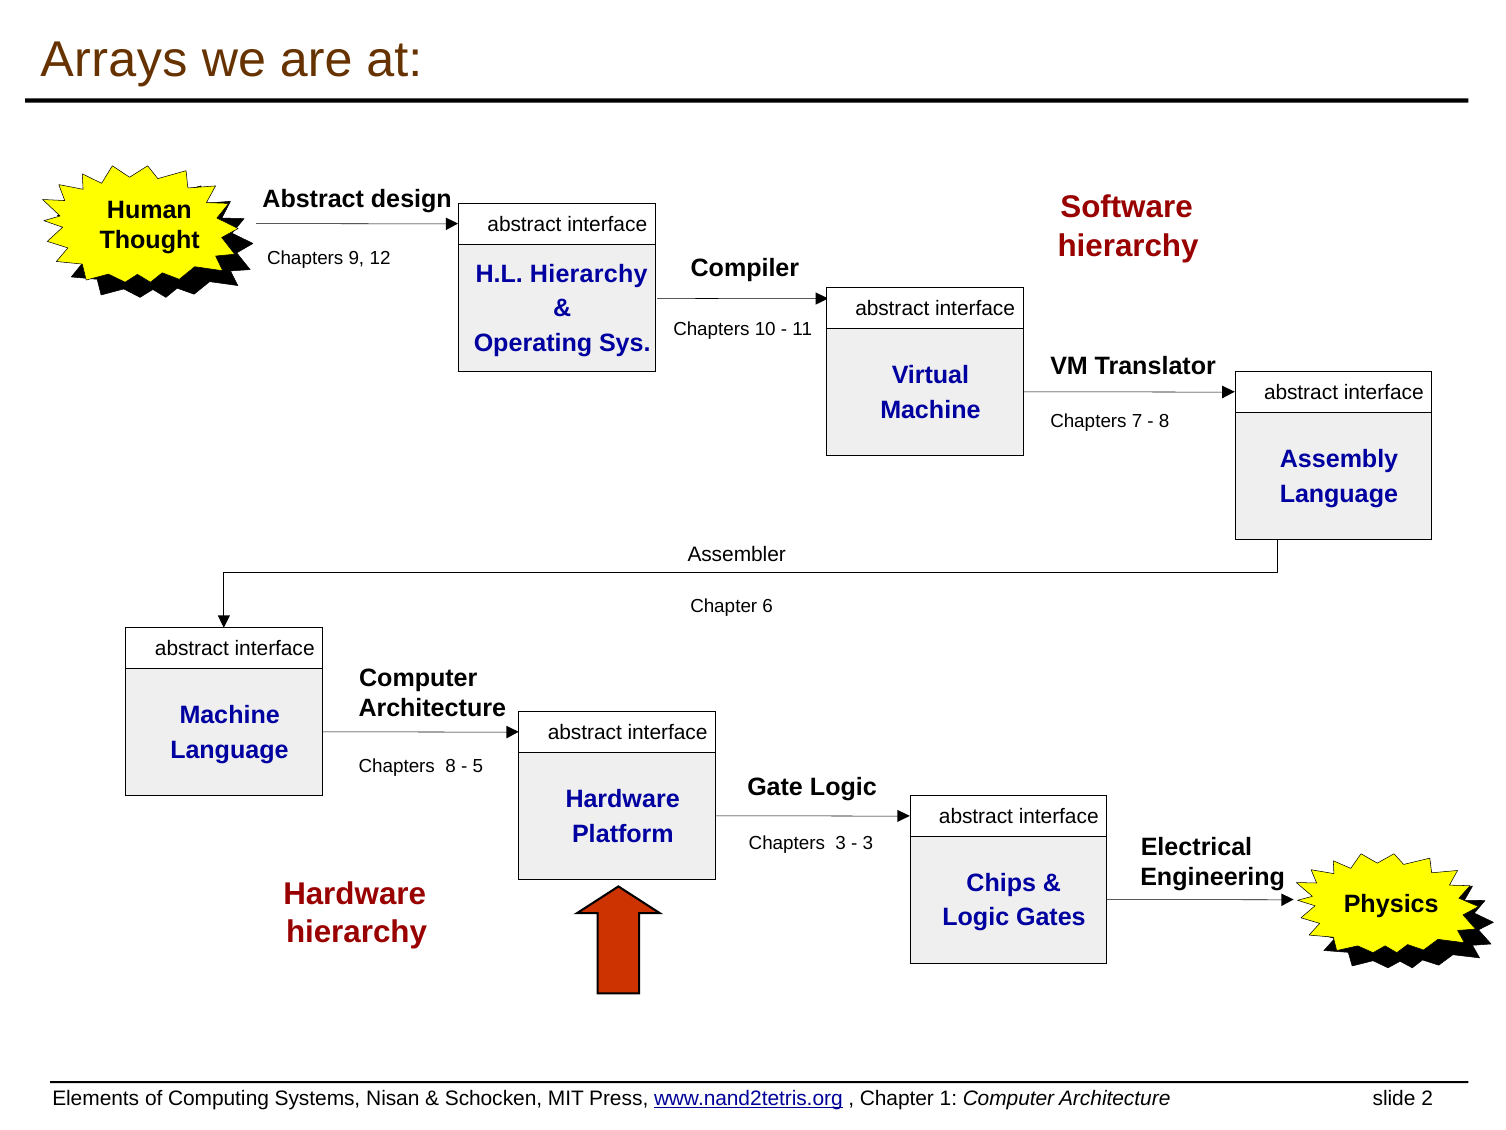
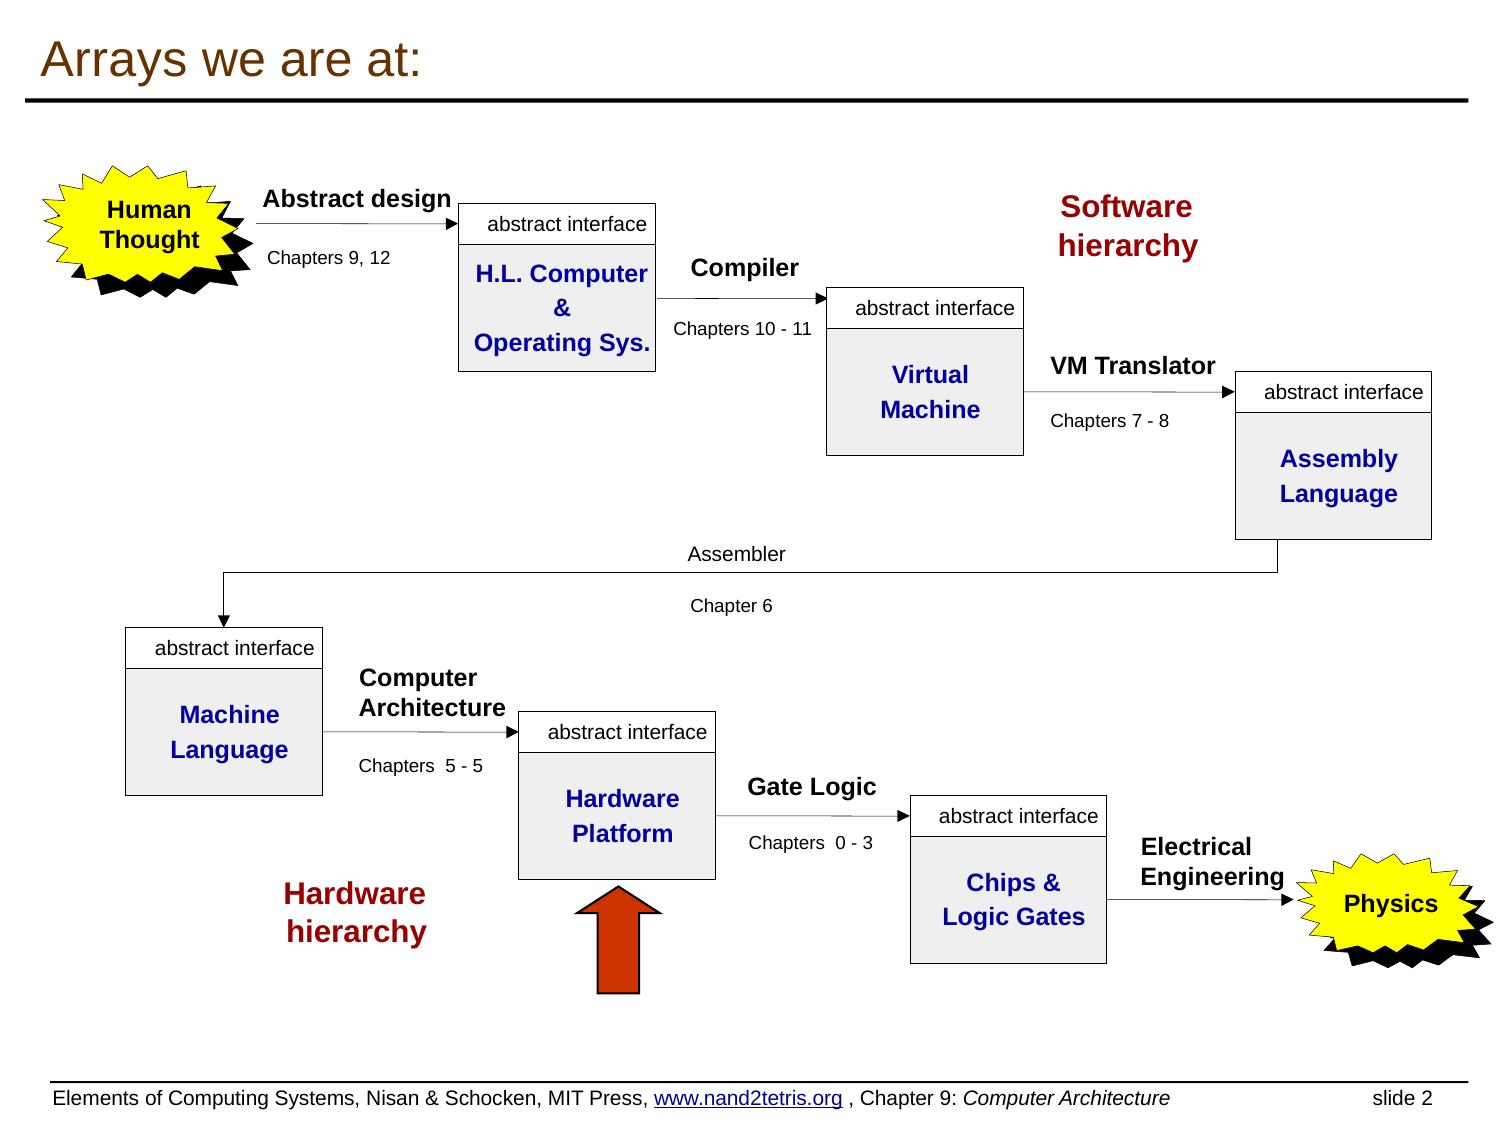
H.L Hierarchy: Hierarchy -> Computer
Chapters 8: 8 -> 5
Chapters 3: 3 -> 0
Chapter 1: 1 -> 9
